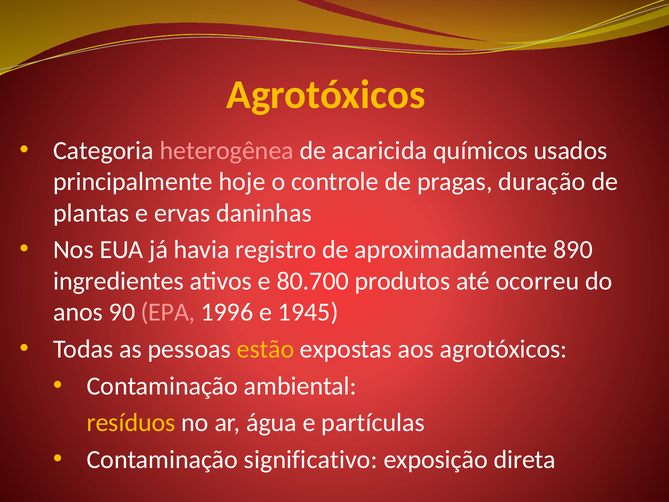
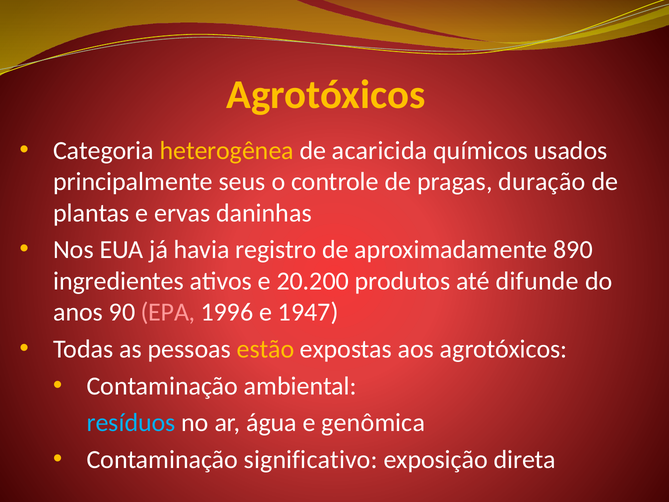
heterogênea colour: pink -> yellow
hoje: hoje -> seus
80.700: 80.700 -> 20.200
ocorreu: ocorreu -> difunde
1945: 1945 -> 1947
resíduos colour: yellow -> light blue
partículas: partículas -> genômica
